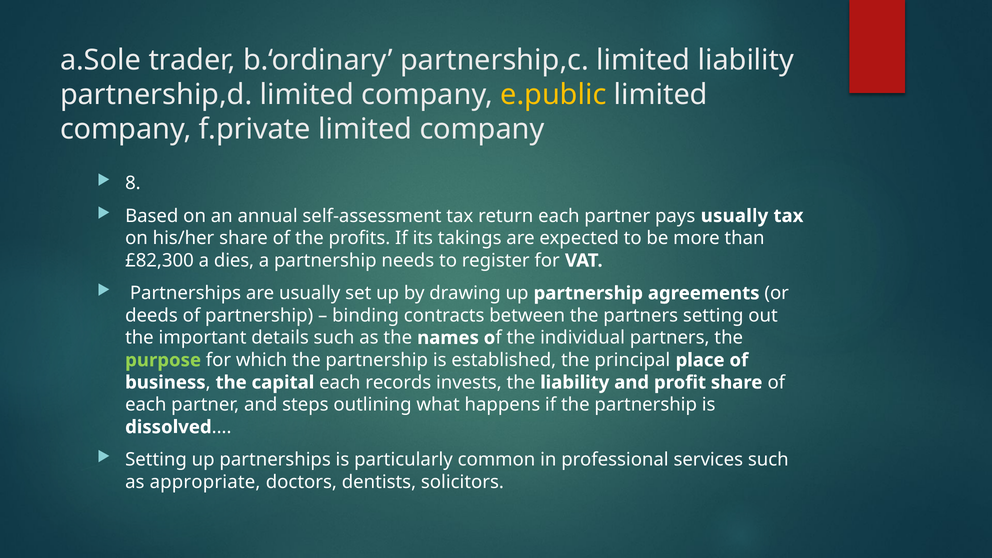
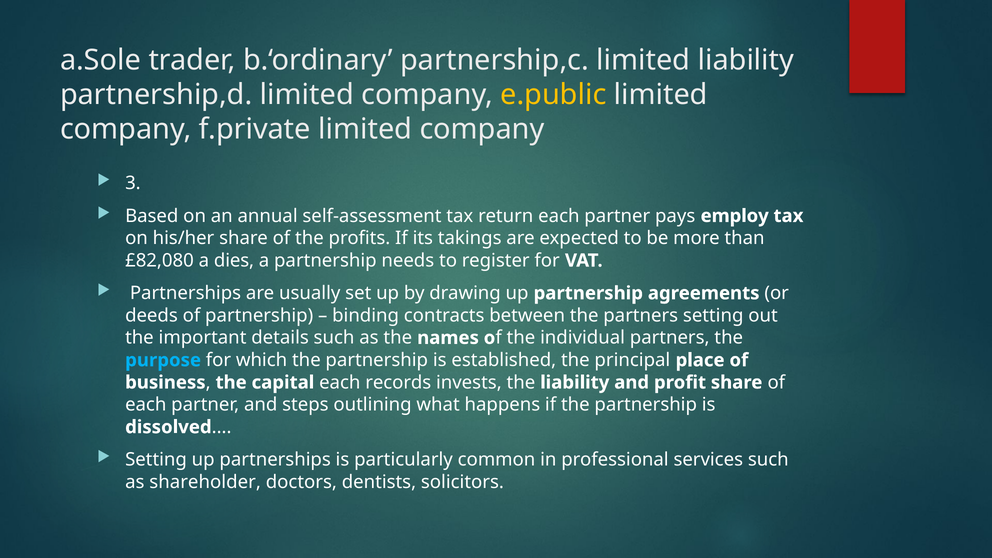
8: 8 -> 3
pays usually: usually -> employ
£82,300: £82,300 -> £82,080
purpose colour: light green -> light blue
appropriate: appropriate -> shareholder
